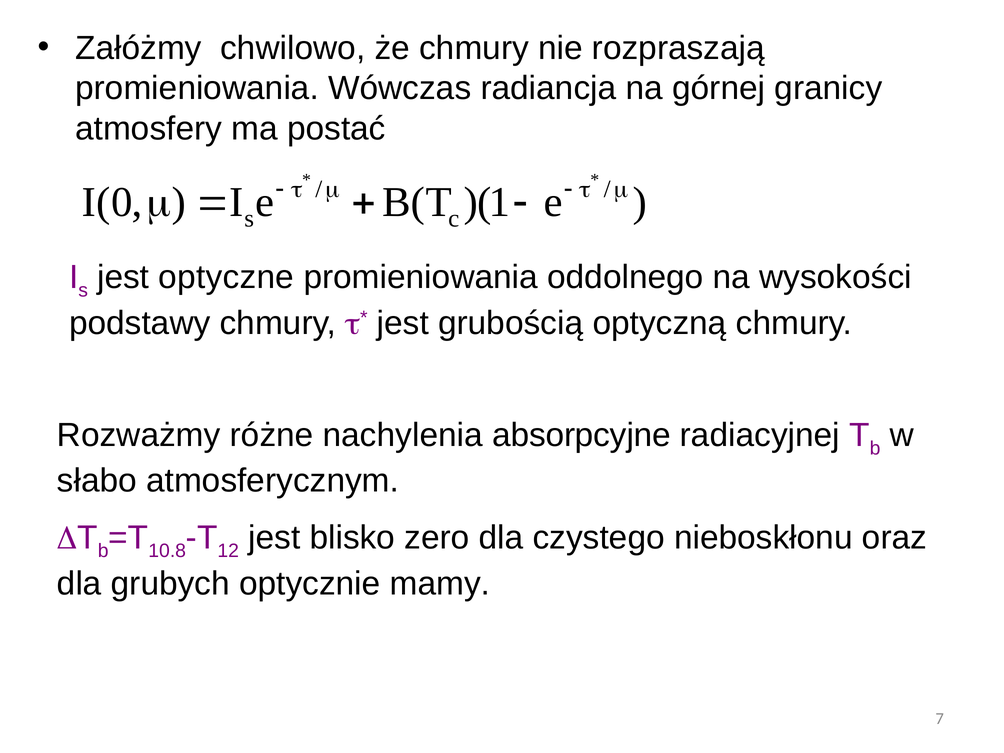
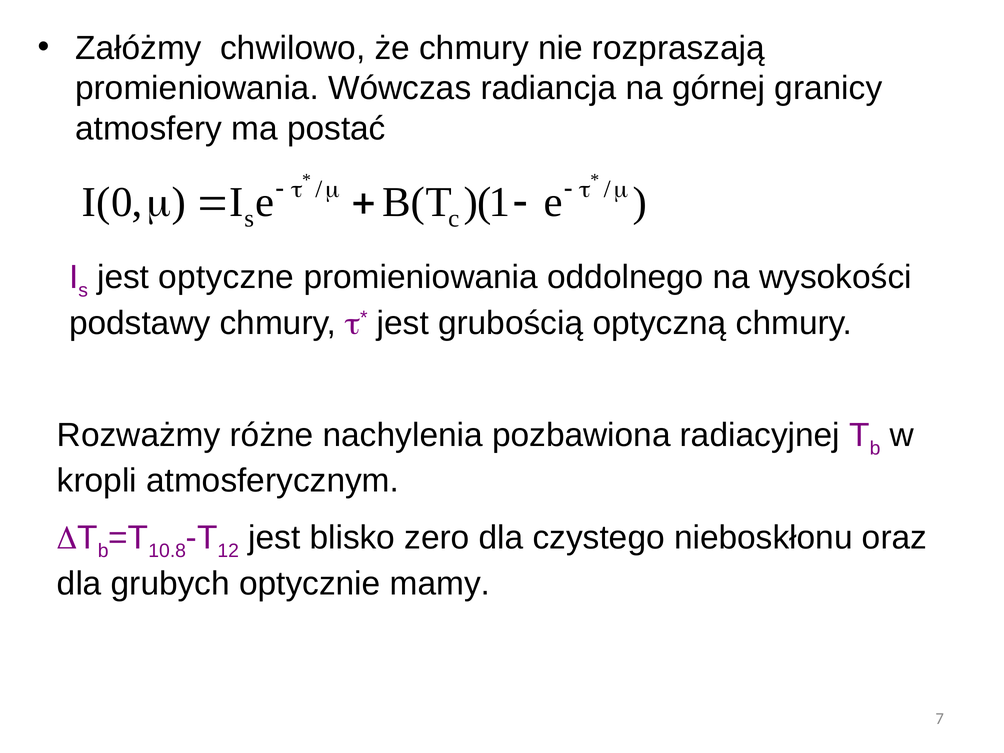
absorpcyjne: absorpcyjne -> pozbawiona
słabo: słabo -> kropli
